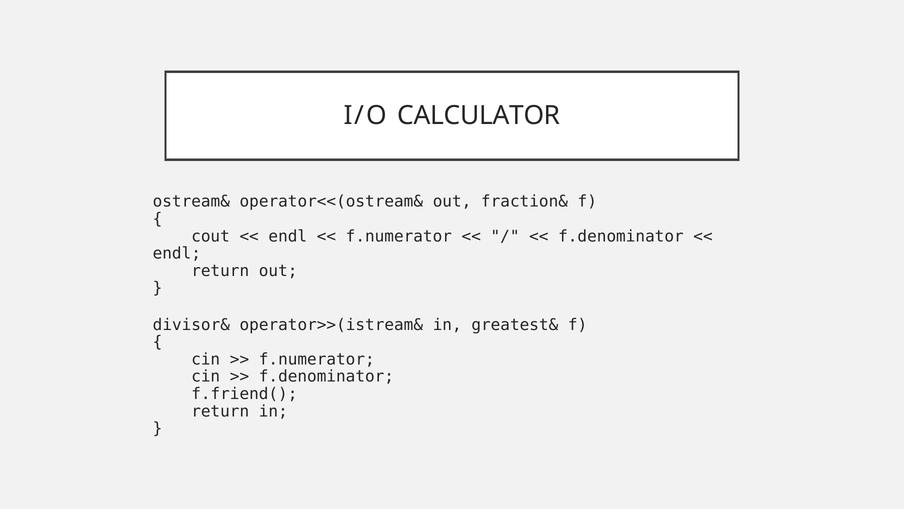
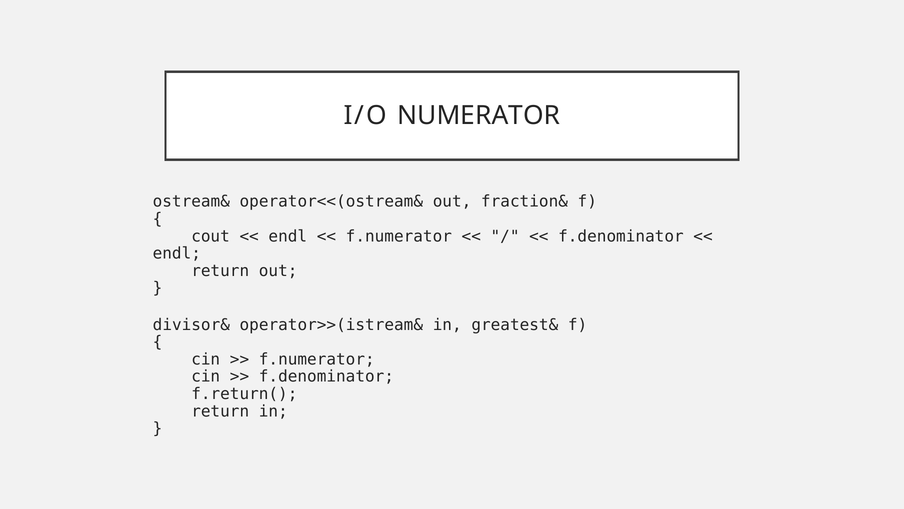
CALCULATOR: CALCULATOR -> NUMERATOR
f.friend(: f.friend( -> f.return(
